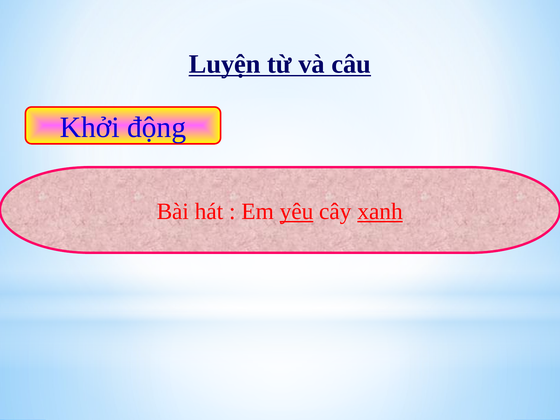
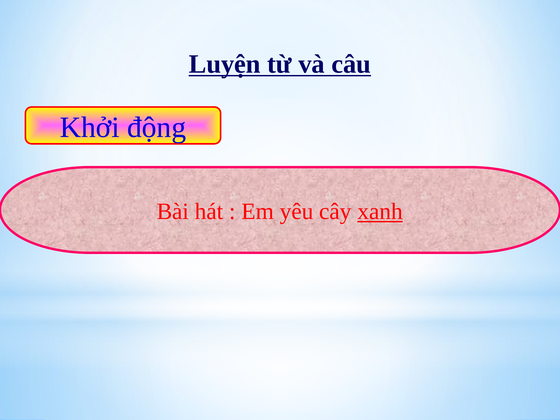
yêu underline: present -> none
